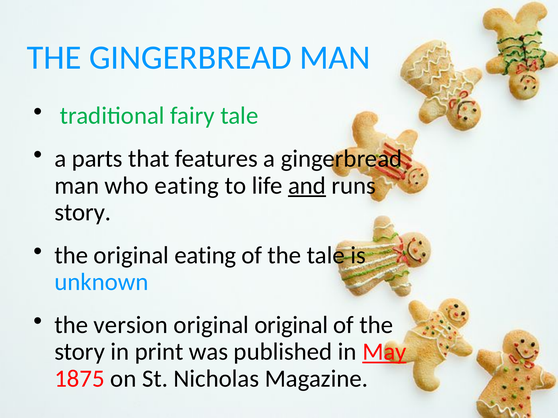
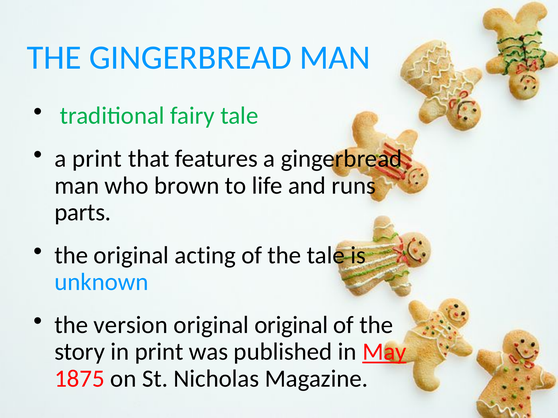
a parts: parts -> print
who eating: eating -> brown
and underline: present -> none
story at (83, 213): story -> parts
original eating: eating -> acting
